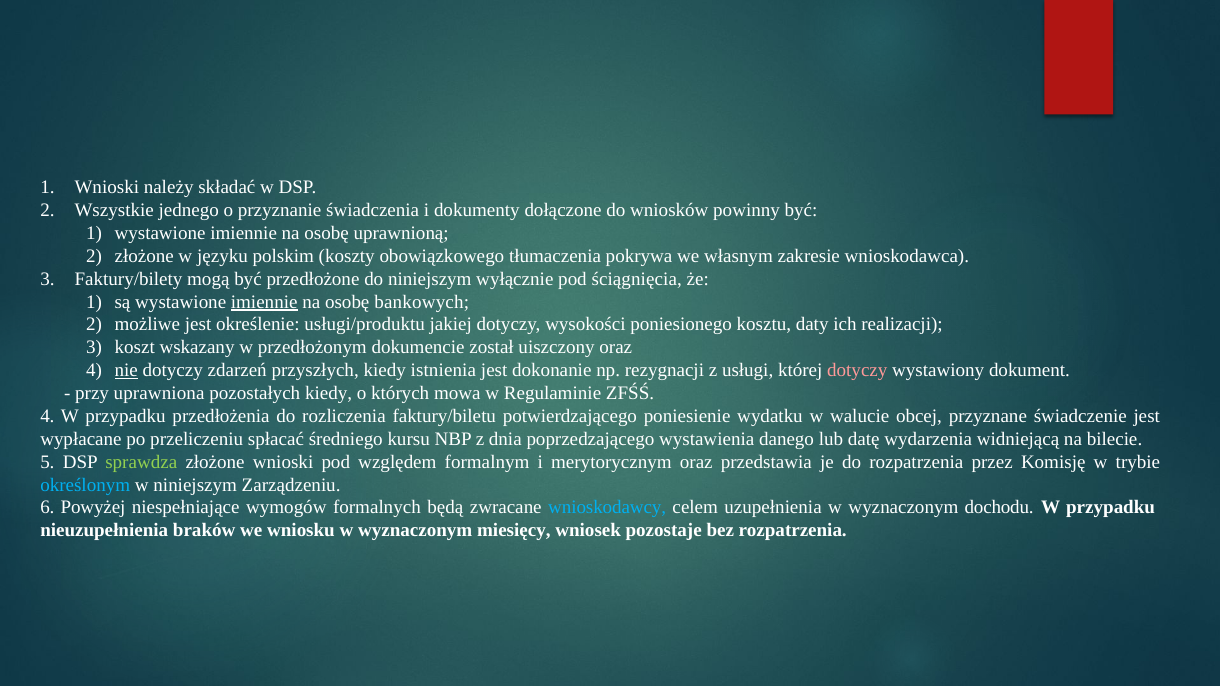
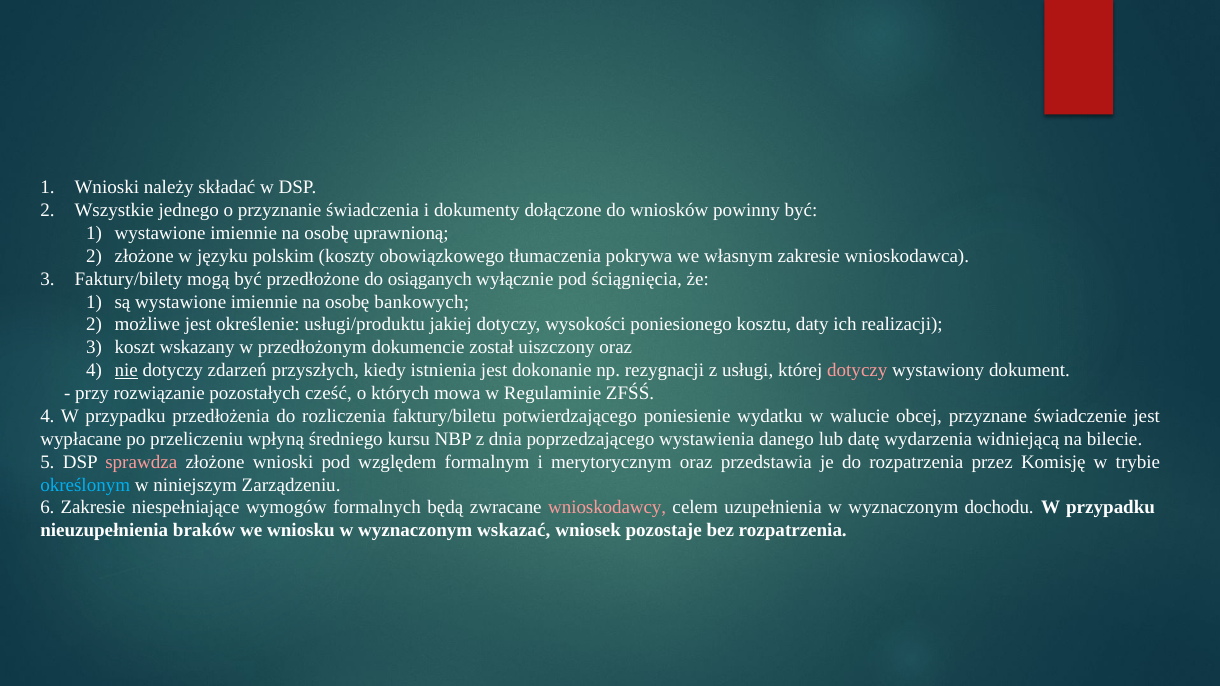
do niniejszym: niniejszym -> osiąganych
imiennie at (264, 302) underline: present -> none
uprawniona: uprawniona -> rozwiązanie
pozostałych kiedy: kiedy -> cześć
spłacać: spłacać -> wpłyną
sprawdza colour: light green -> pink
6 Powyżej: Powyżej -> Zakresie
wnioskodawcy colour: light blue -> pink
miesięcy: miesięcy -> wskazać
